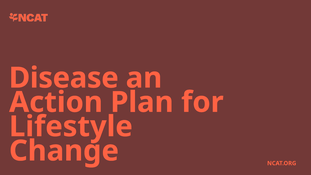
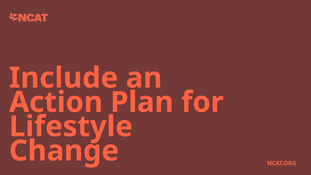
Disease: Disease -> Include
